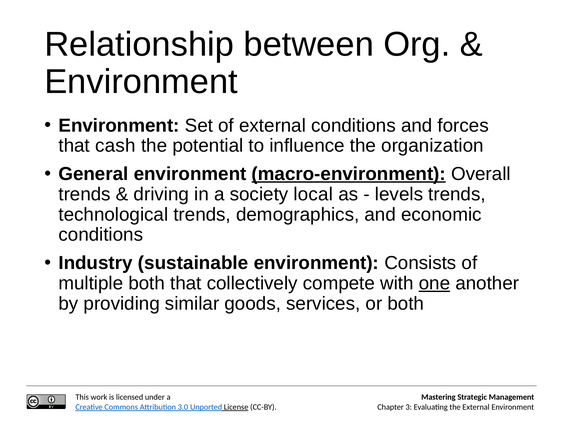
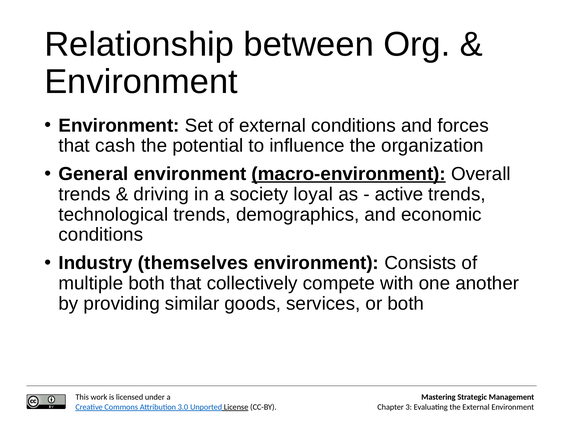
local: local -> loyal
levels: levels -> active
sustainable: sustainable -> themselves
one underline: present -> none
